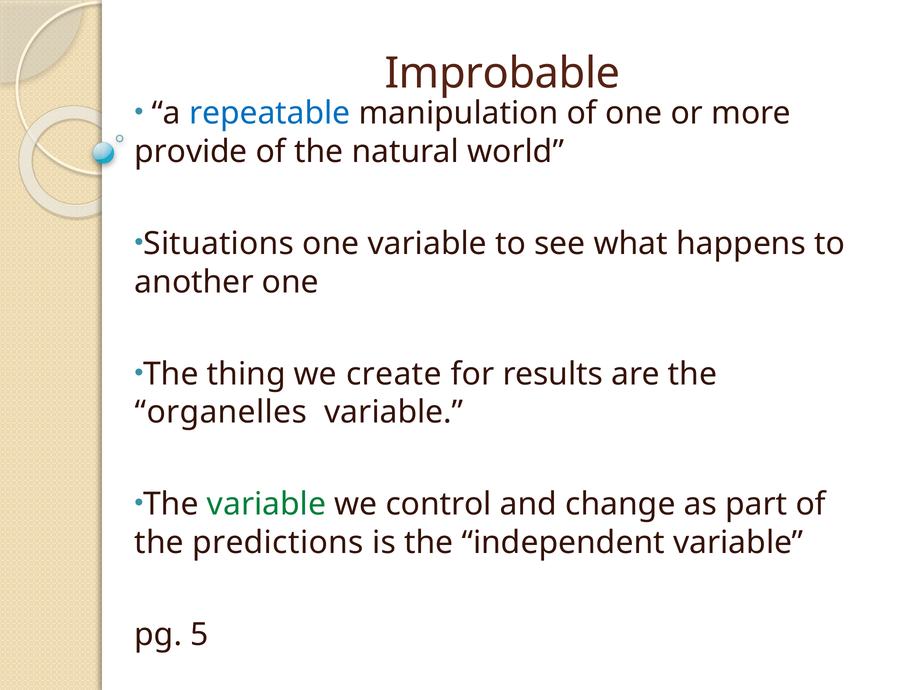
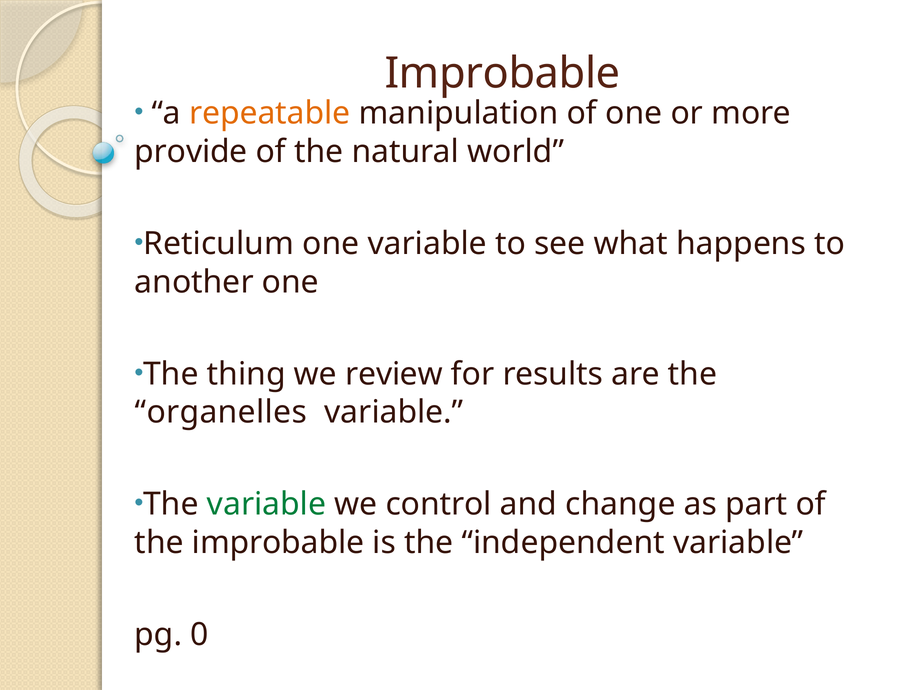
repeatable colour: blue -> orange
Situations: Situations -> Reticulum
create: create -> review
the predictions: predictions -> improbable
5: 5 -> 0
